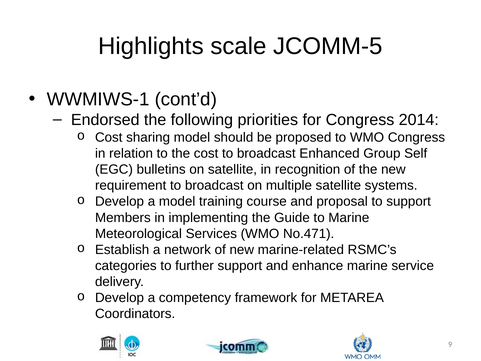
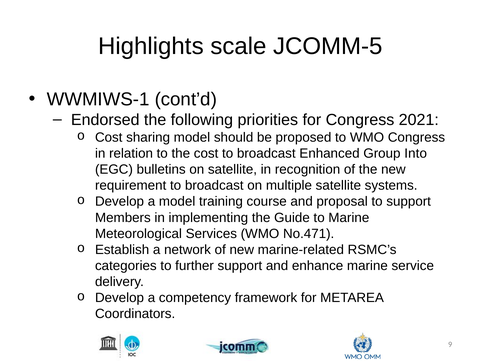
2014: 2014 -> 2021
Self: Self -> Into
